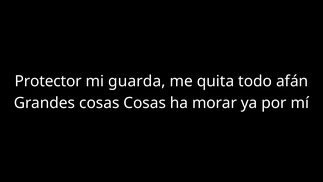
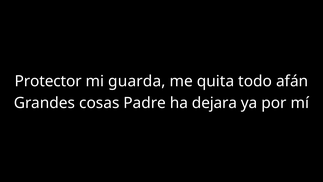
cosas Cosas: Cosas -> Padre
morar: morar -> dejara
